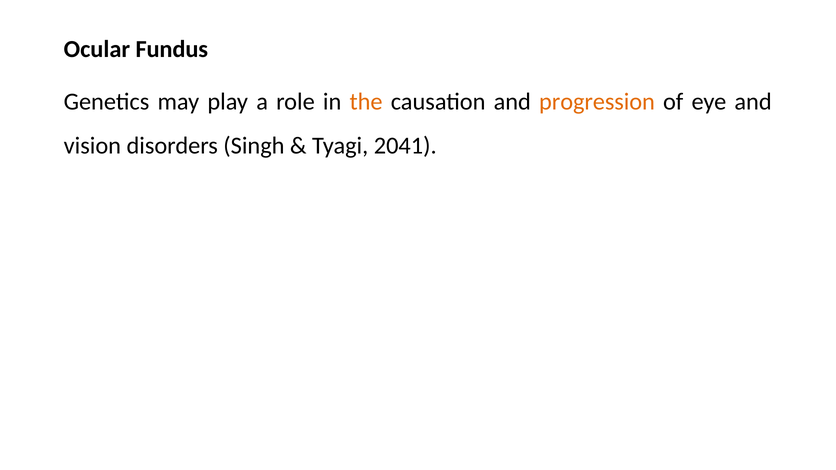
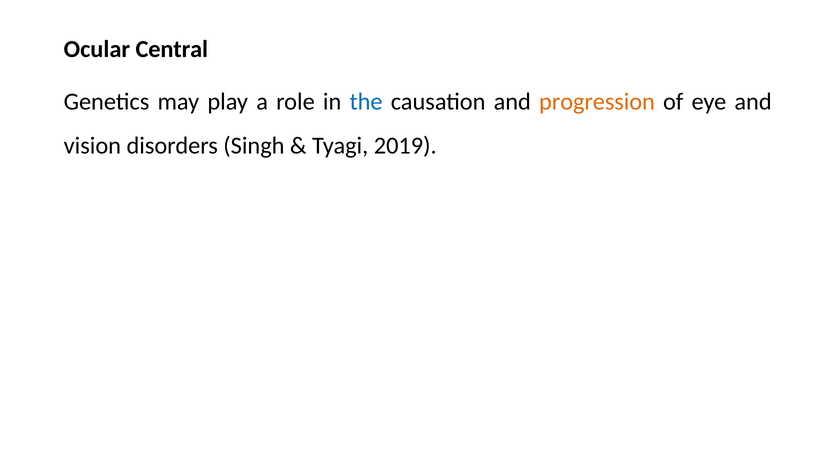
Fundus: Fundus -> Central
the colour: orange -> blue
2041: 2041 -> 2019
